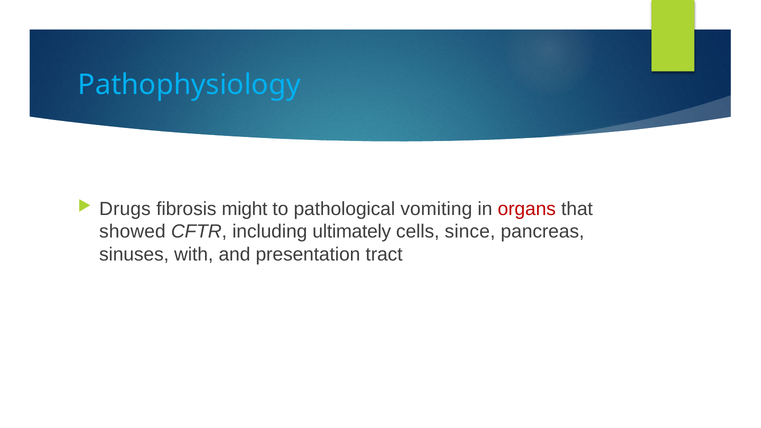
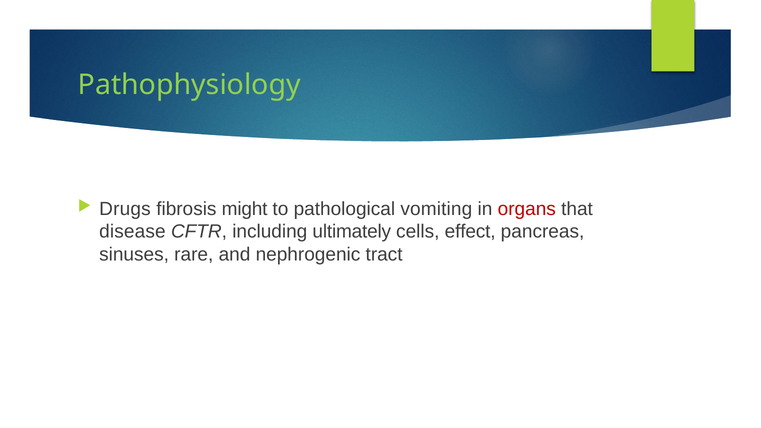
Pathophysiology colour: light blue -> light green
showed: showed -> disease
since: since -> effect
with: with -> rare
presentation: presentation -> nephrogenic
